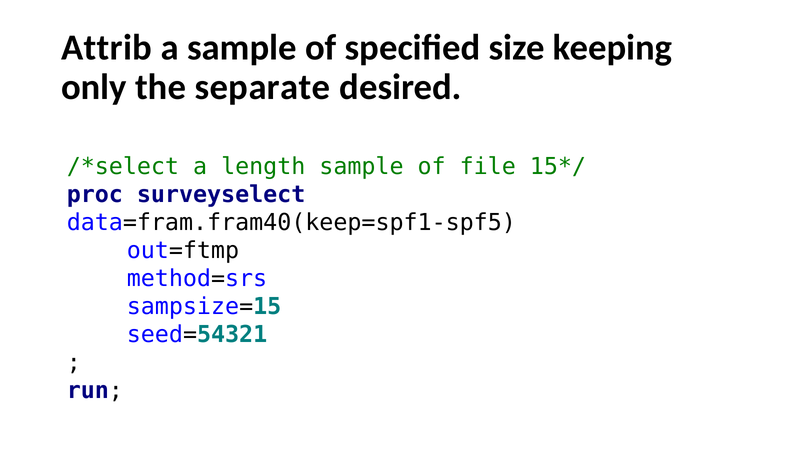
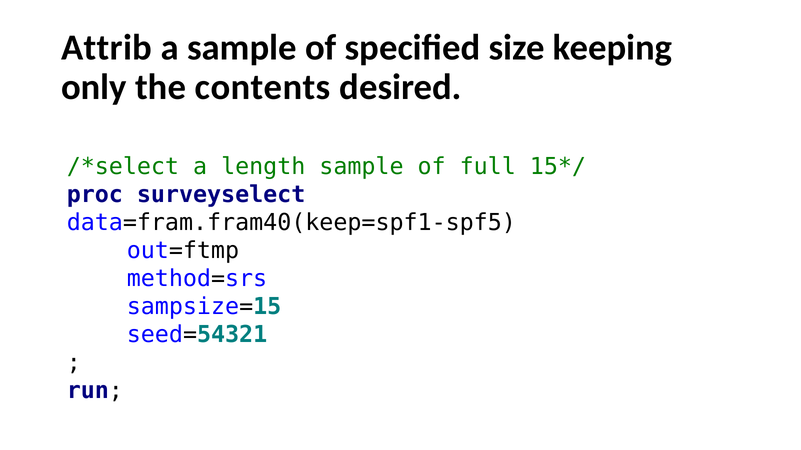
separate: separate -> contents
file: file -> full
